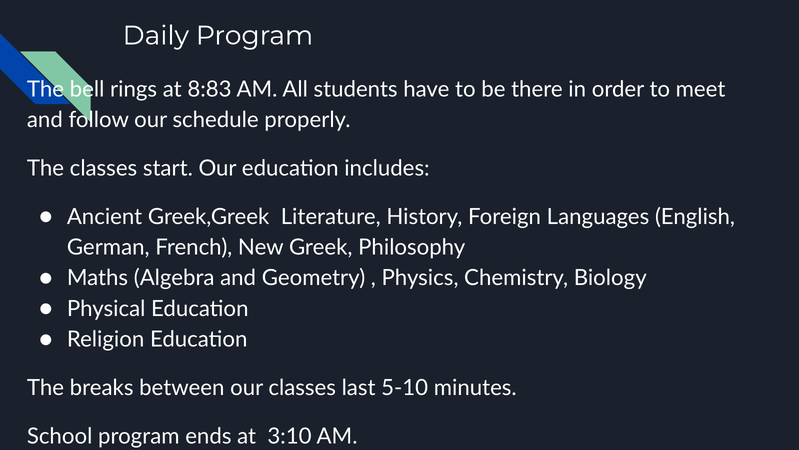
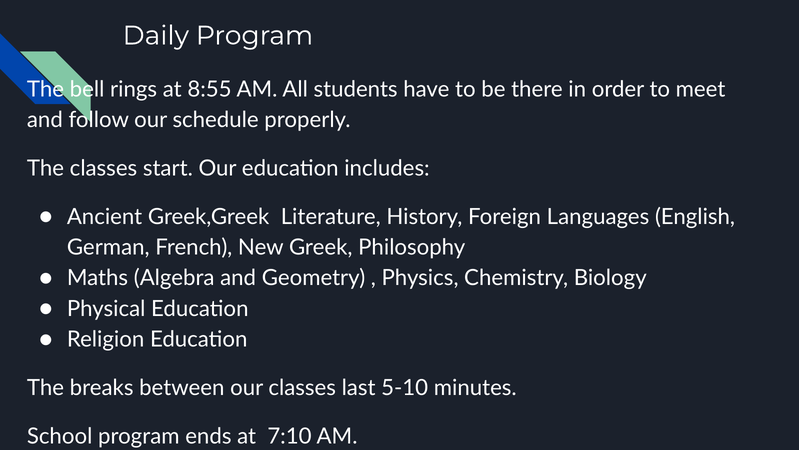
8:83: 8:83 -> 8:55
3:10: 3:10 -> 7:10
